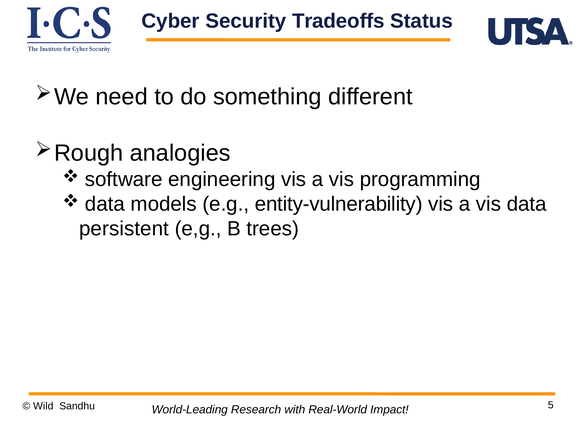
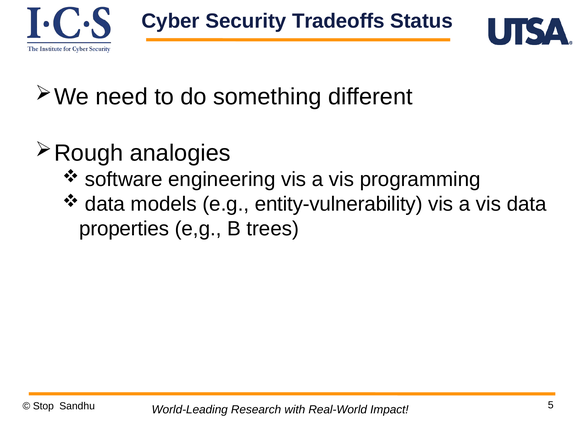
persistent: persistent -> properties
Wild: Wild -> Stop
